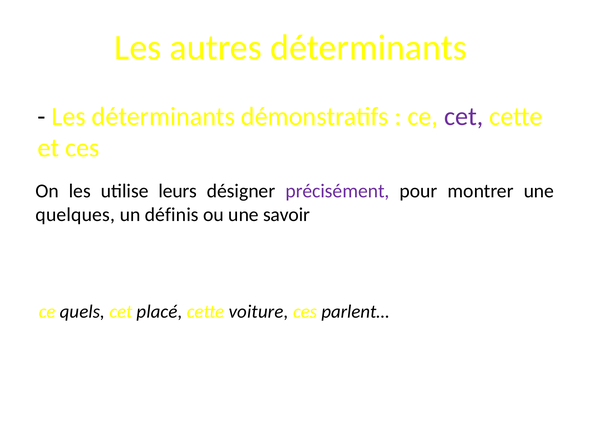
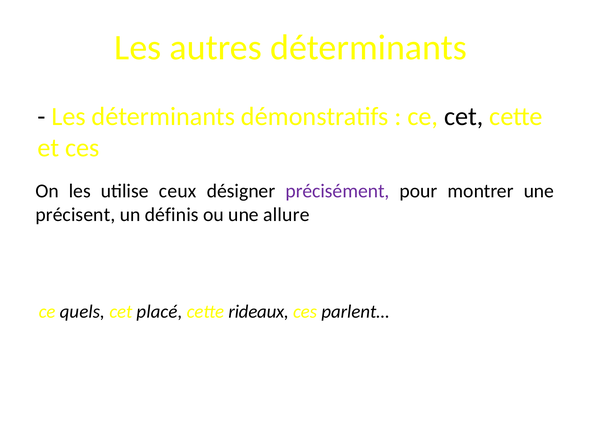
cet at (464, 116) colour: purple -> black
leurs: leurs -> ceux
quelques: quelques -> précisent
savoir: savoir -> allure
voiture: voiture -> rideaux
